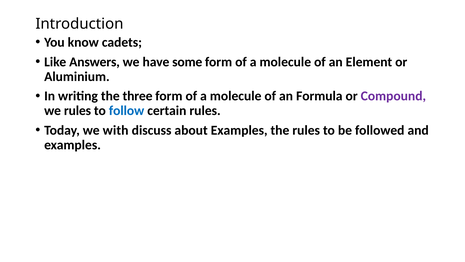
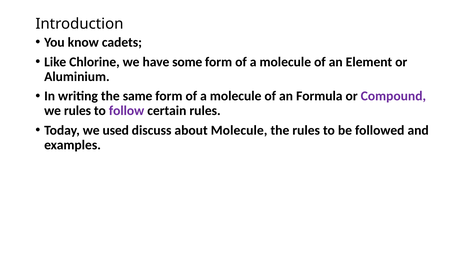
Answers: Answers -> Chlorine
three: three -> same
follow colour: blue -> purple
with: with -> used
about Examples: Examples -> Molecule
